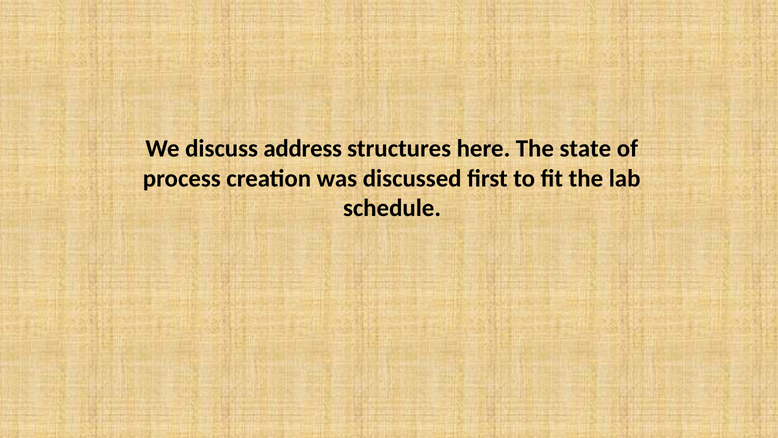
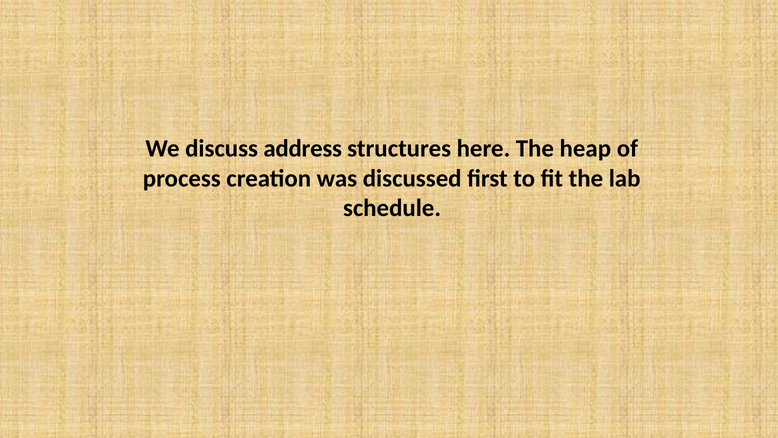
state: state -> heap
